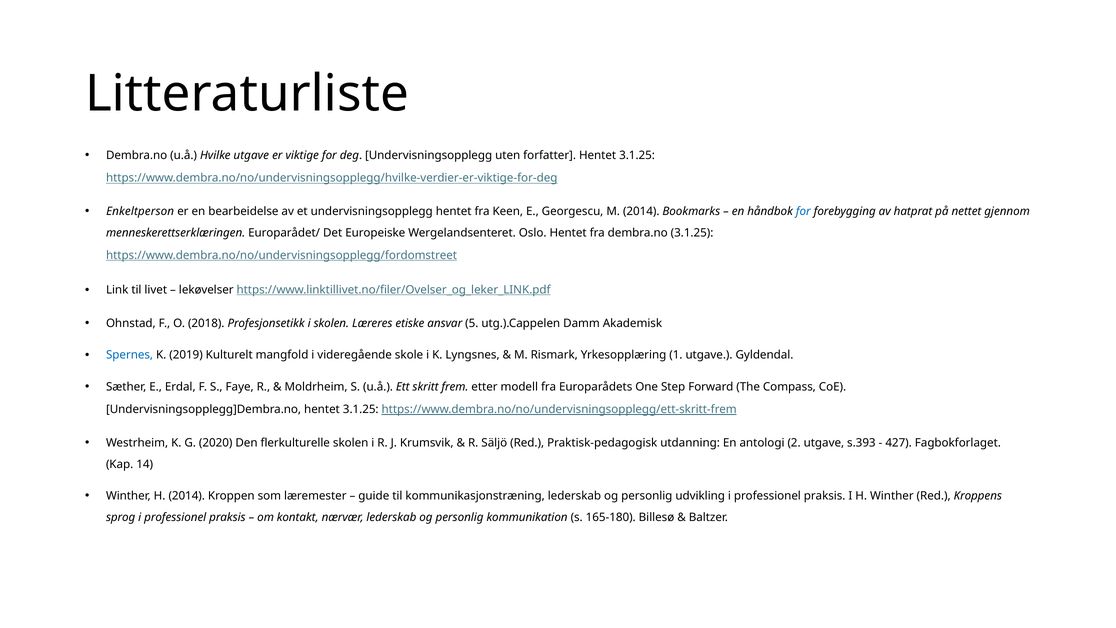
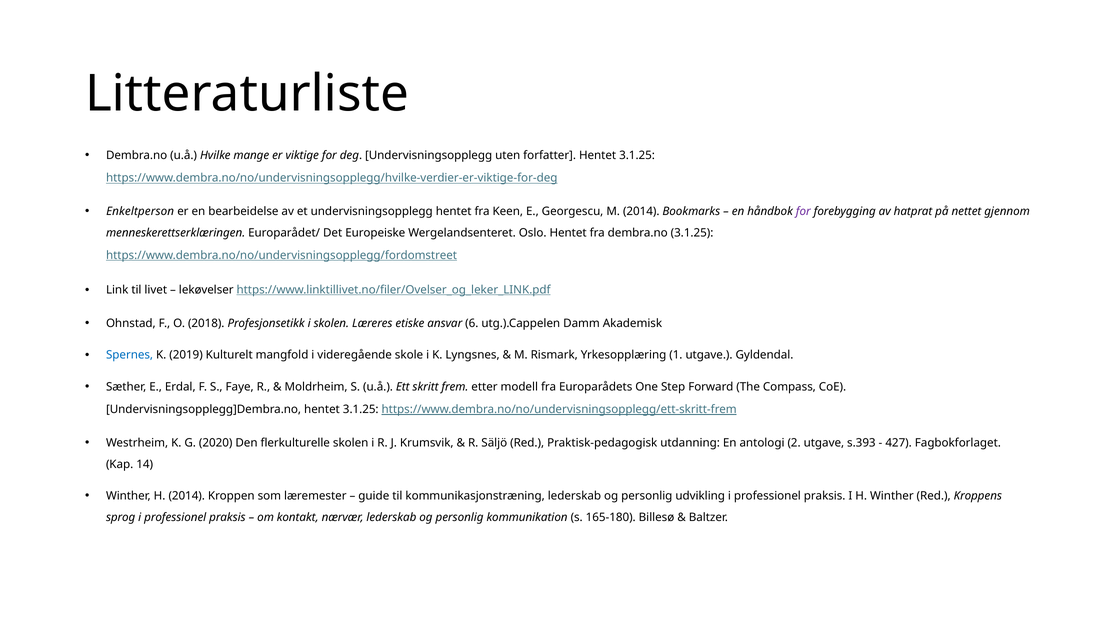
Hvilke utgave: utgave -> mange
for at (803, 211) colour: blue -> purple
5: 5 -> 6
